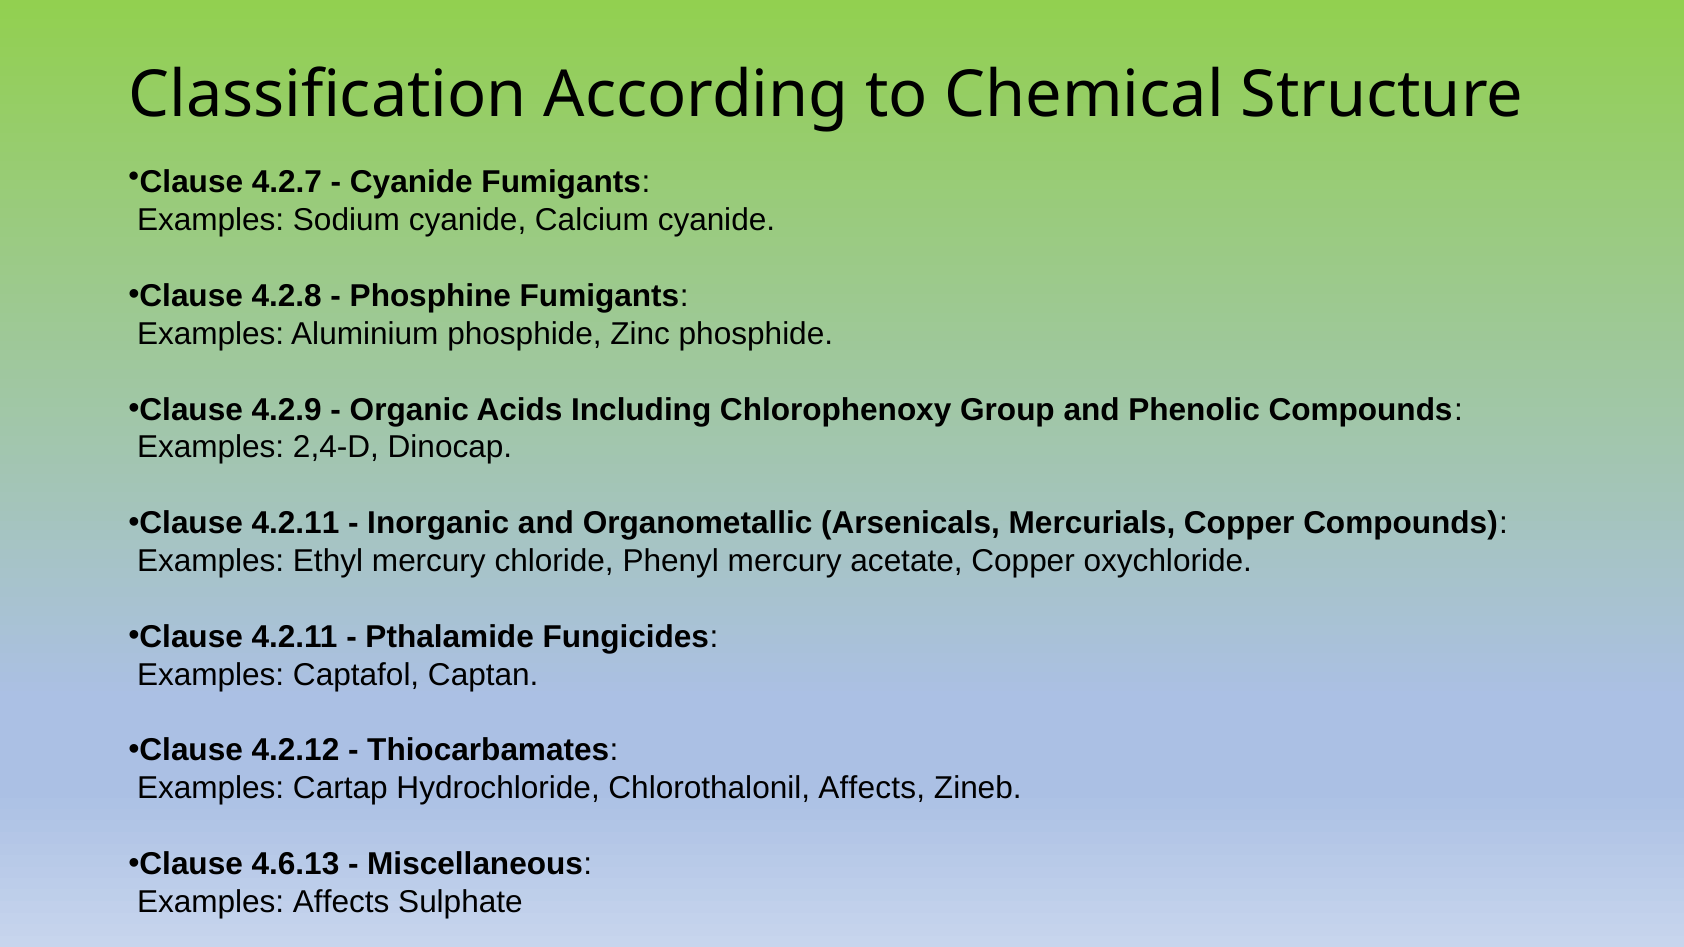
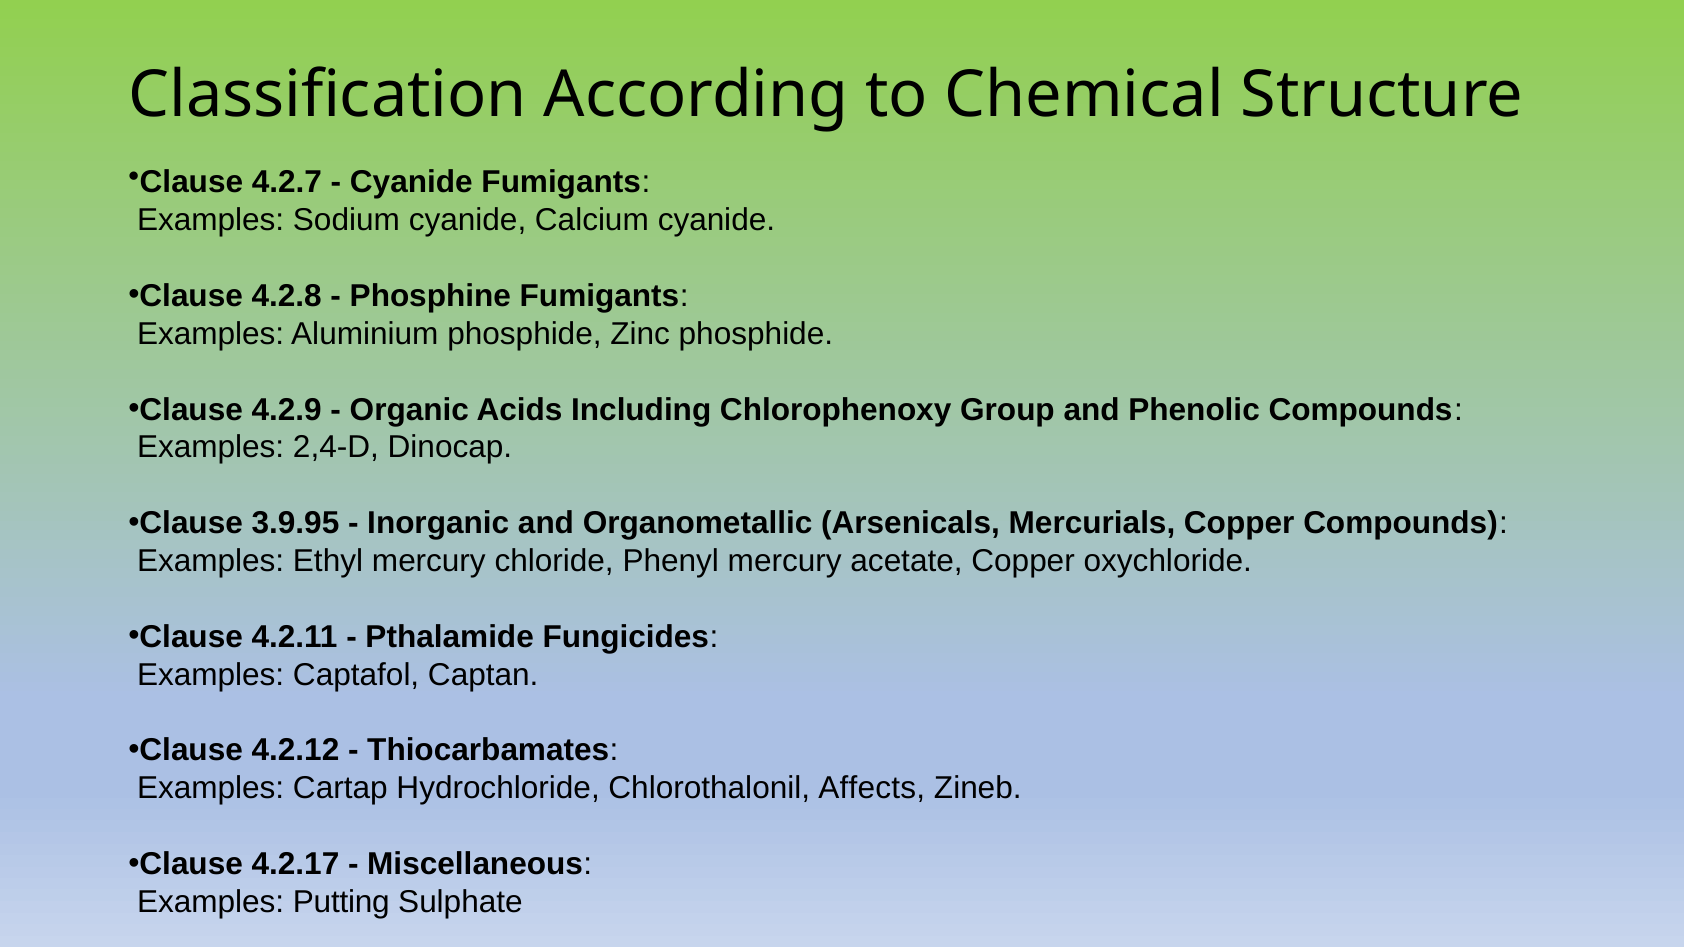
4.2.11 at (295, 523): 4.2.11 -> 3.9.95
4.6.13: 4.6.13 -> 4.2.17
Examples Affects: Affects -> Putting
